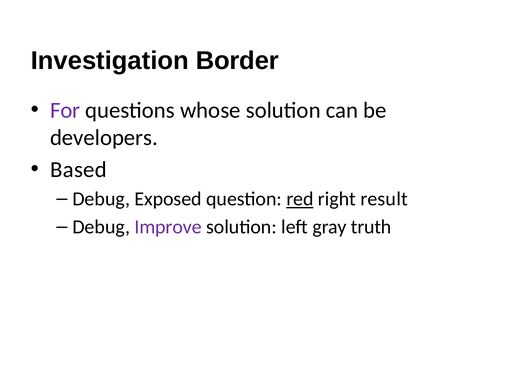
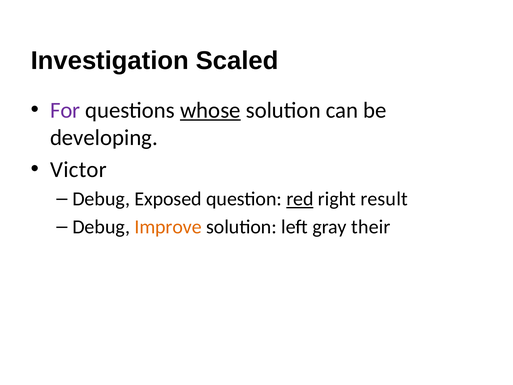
Border: Border -> Scaled
whose underline: none -> present
developers: developers -> developing
Based: Based -> Victor
Improve colour: purple -> orange
truth: truth -> their
